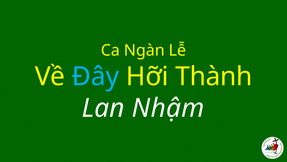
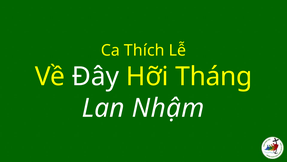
Ngàn: Ngàn -> Thích
Đây colour: light blue -> white
Thành: Thành -> Tháng
